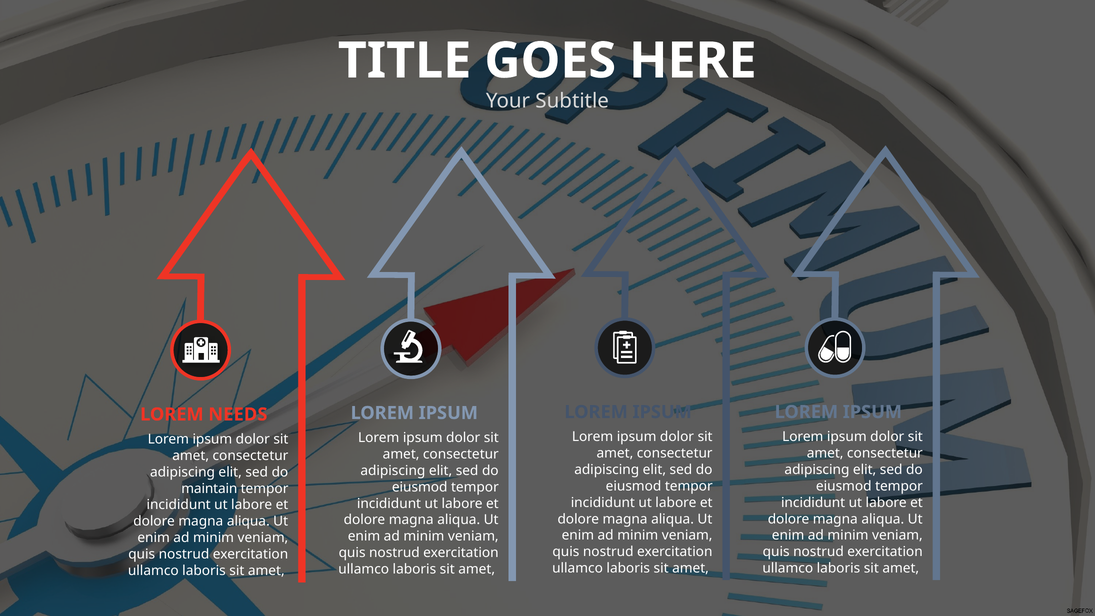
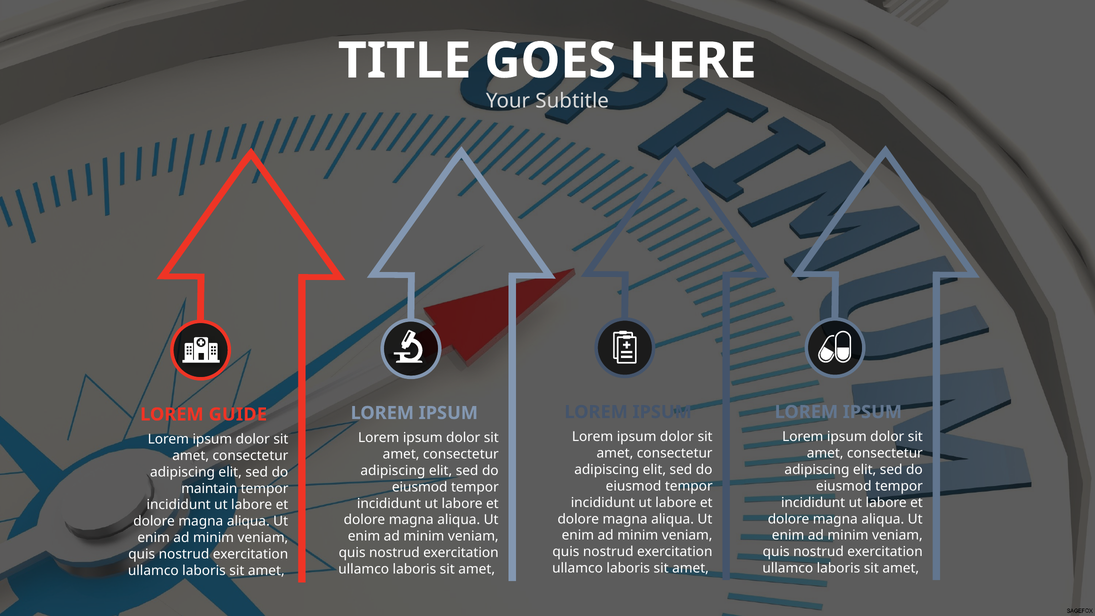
NEEDS: NEEDS -> GUIDE
